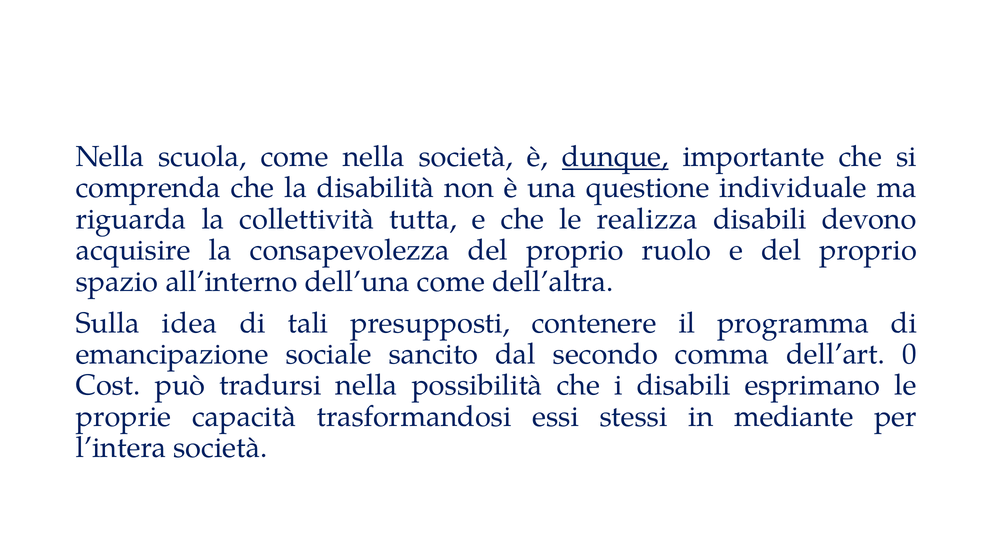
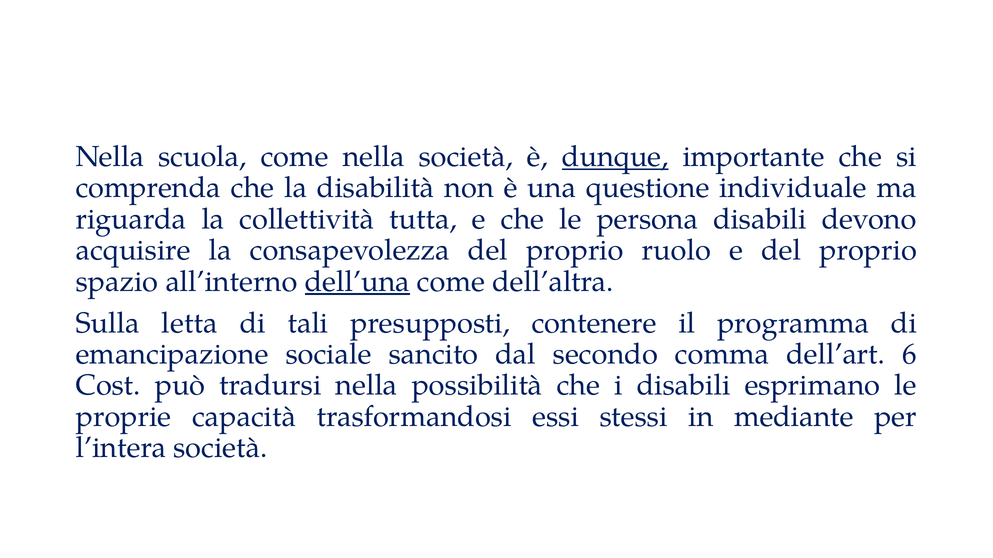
realizza: realizza -> persona
dell’una underline: none -> present
idea: idea -> letta
0: 0 -> 6
